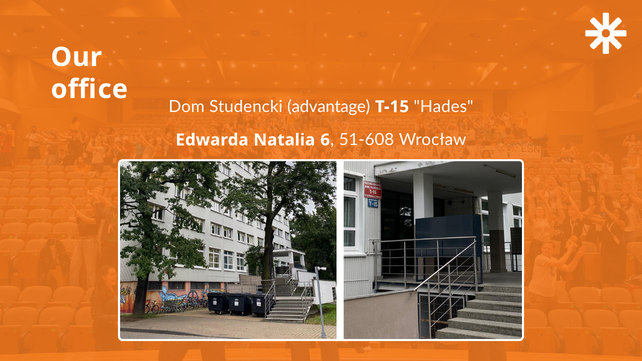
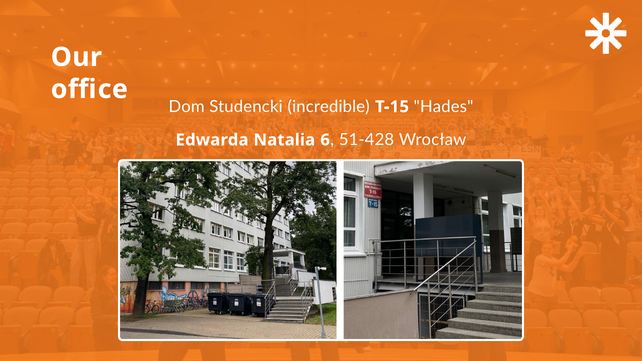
advantage: advantage -> incredible
51-608: 51-608 -> 51-428
